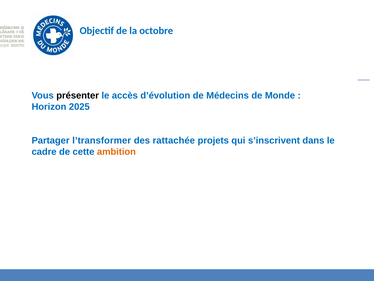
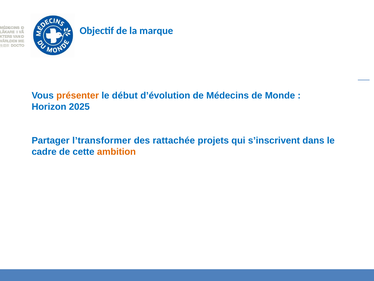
octobre: octobre -> marque
présenter colour: black -> orange
accès: accès -> début
